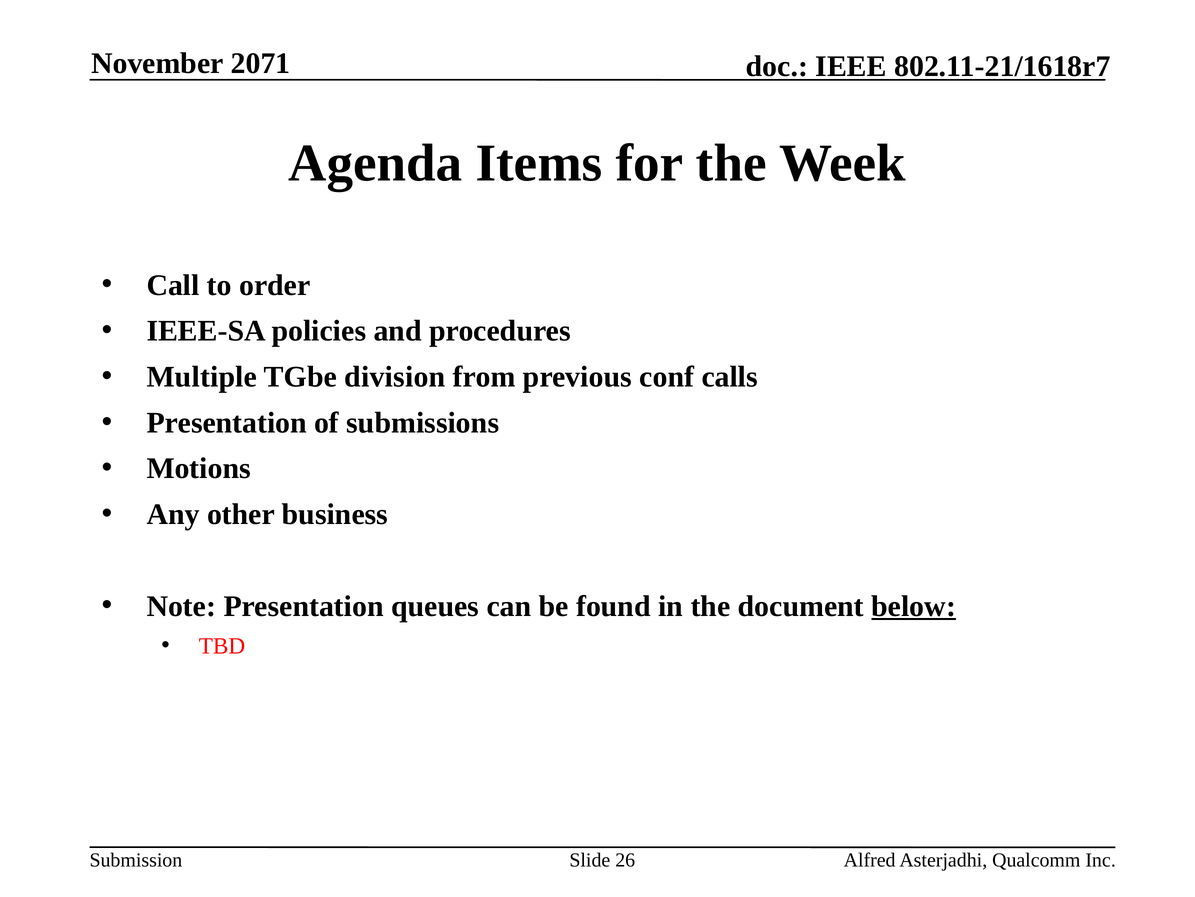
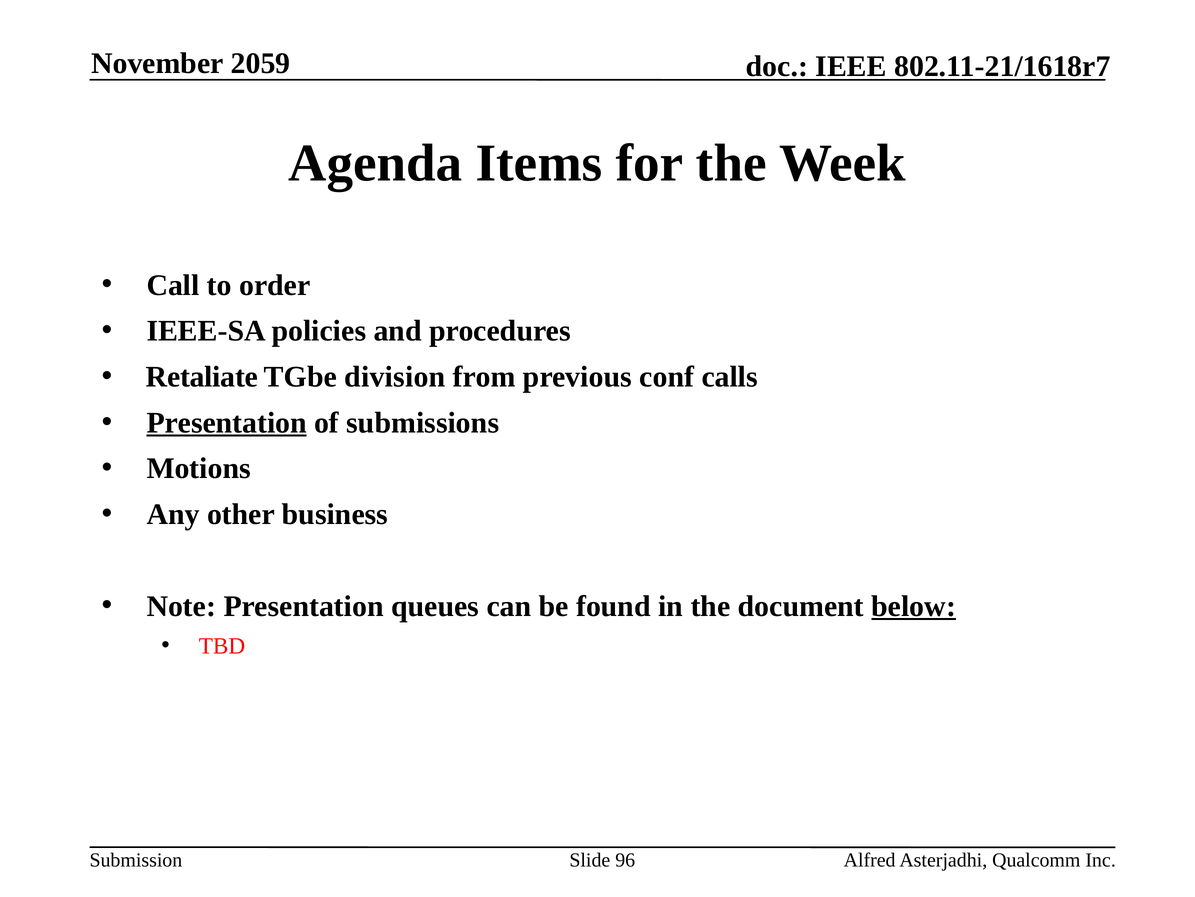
2071: 2071 -> 2059
Multiple: Multiple -> Retaliate
Presentation at (227, 422) underline: none -> present
26: 26 -> 96
